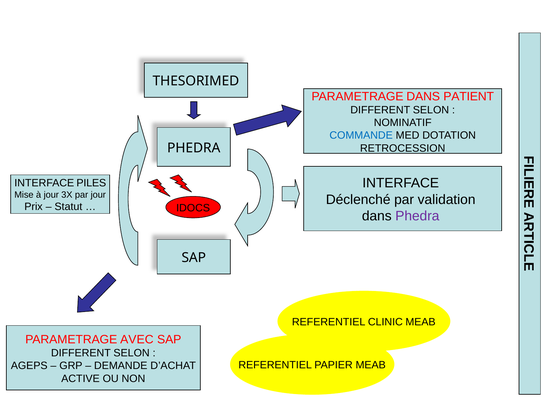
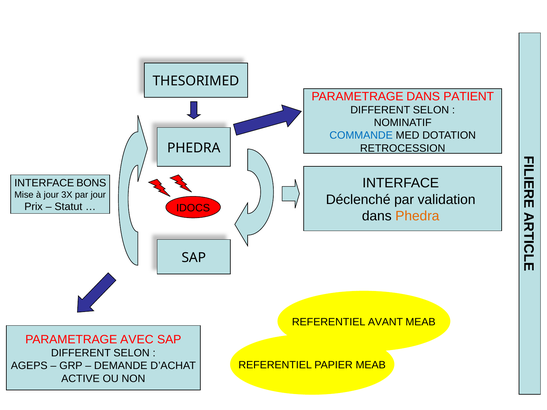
PILES: PILES -> BONS
Phedra at (417, 216) colour: purple -> orange
CLINIC: CLINIC -> AVANT
